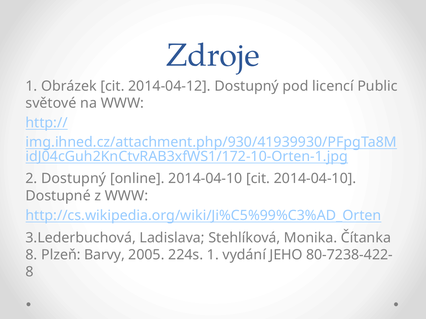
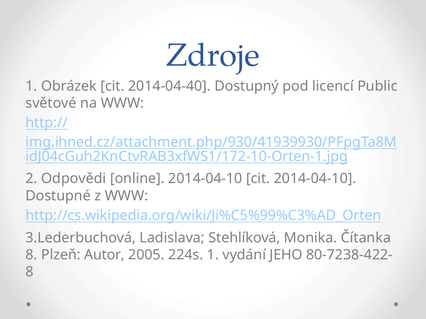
2014-04-12: 2014-04-12 -> 2014-04-40
2 Dostupný: Dostupný -> Odpovědi
Barvy: Barvy -> Autor
